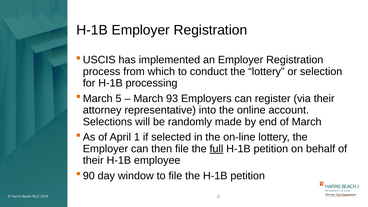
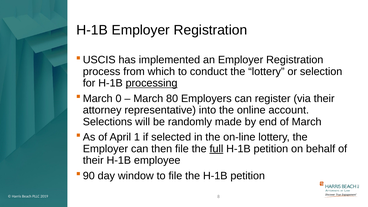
processing underline: none -> present
5: 5 -> 0
93: 93 -> 80
